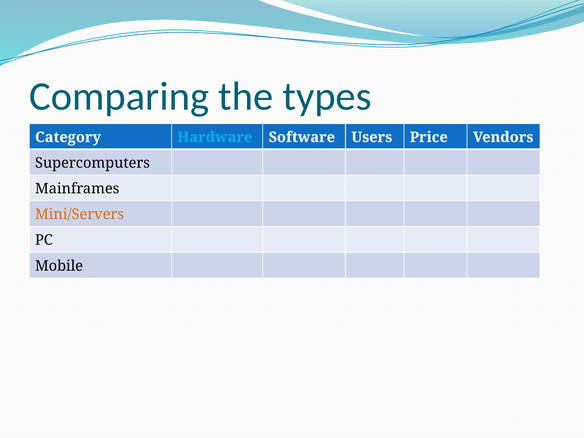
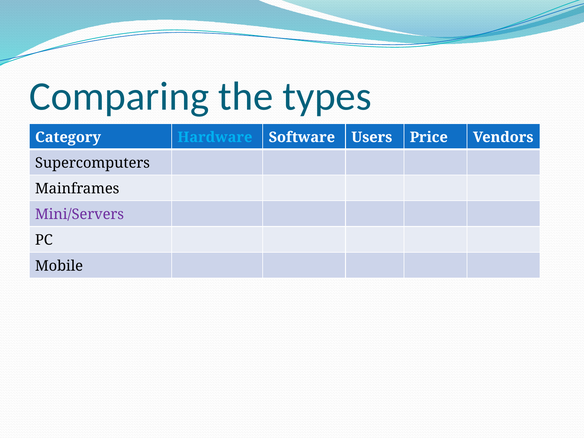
Mini/Servers colour: orange -> purple
